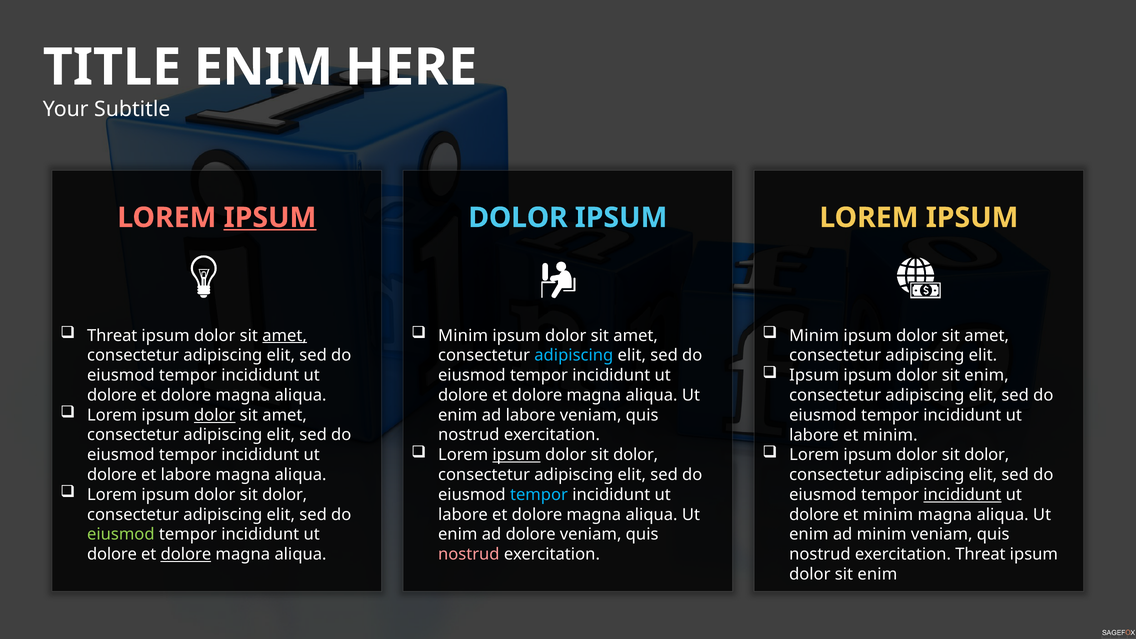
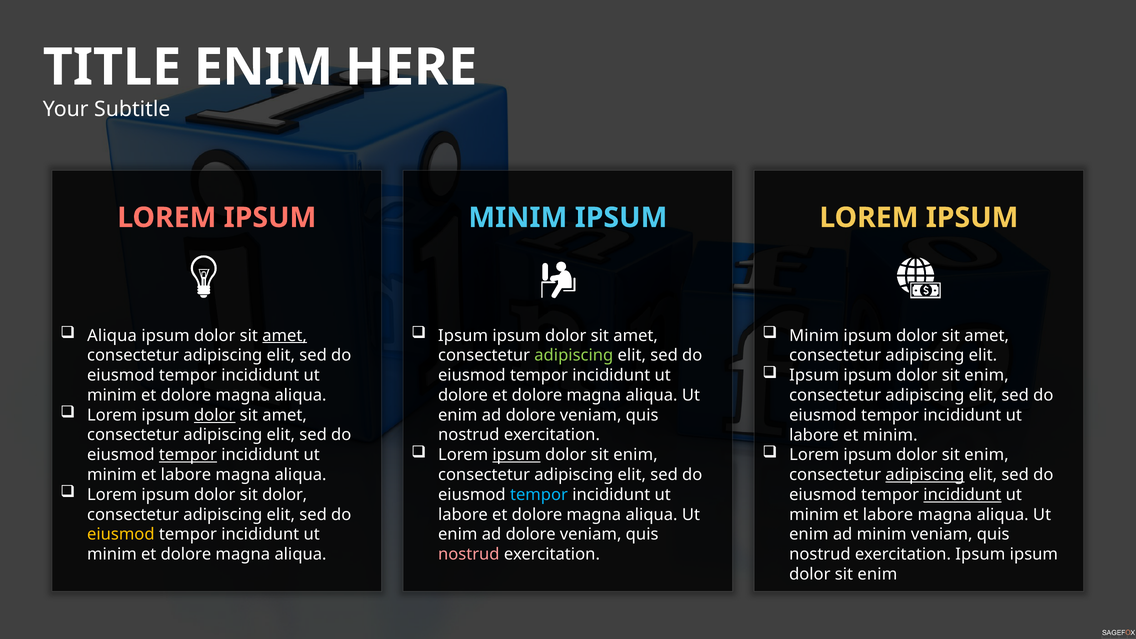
IPSUM at (270, 218) underline: present -> none
DOLOR at (518, 218): DOLOR -> MINIM
Threat at (112, 336): Threat -> Aliqua
Minim at (463, 336): Minim -> Ipsum
adipiscing at (574, 355) colour: light blue -> light green
dolore at (112, 395): dolore -> minim
labore at (531, 415): labore -> dolore
dolor at (636, 455): dolor -> enim
dolor at (987, 455): dolor -> enim
tempor at (188, 455) underline: none -> present
dolore at (112, 475): dolore -> minim
adipiscing at (925, 475) underline: none -> present
dolore at (814, 515): dolore -> minim
minim at (888, 515): minim -> labore
eiusmod at (121, 534) colour: light green -> yellow
dolore at (112, 554): dolore -> minim
dolore at (186, 554) underline: present -> none
exercitation Threat: Threat -> Ipsum
